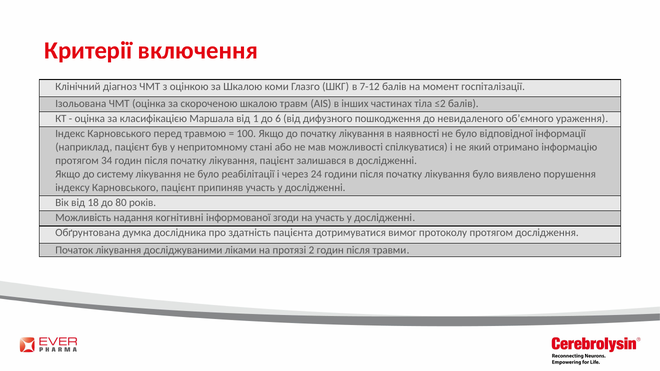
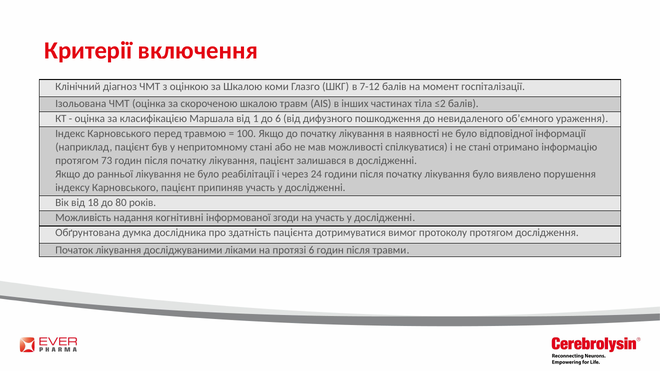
не який: який -> стані
34: 34 -> 73
систему: систему -> ранньої
протязі 2: 2 -> 6
